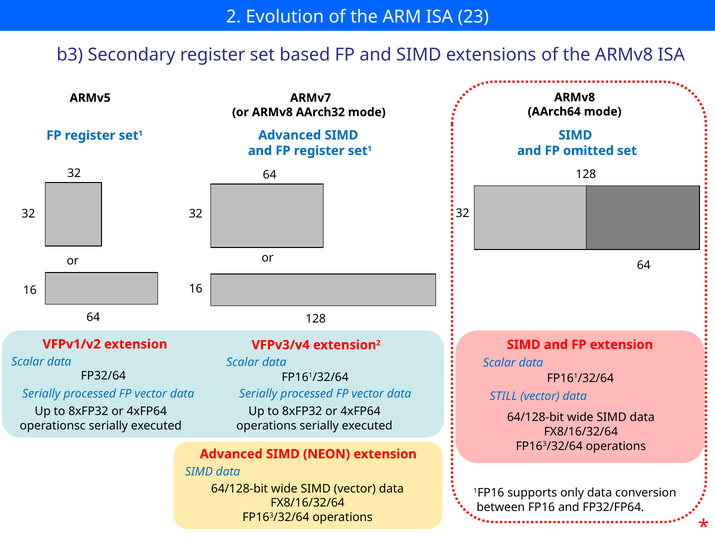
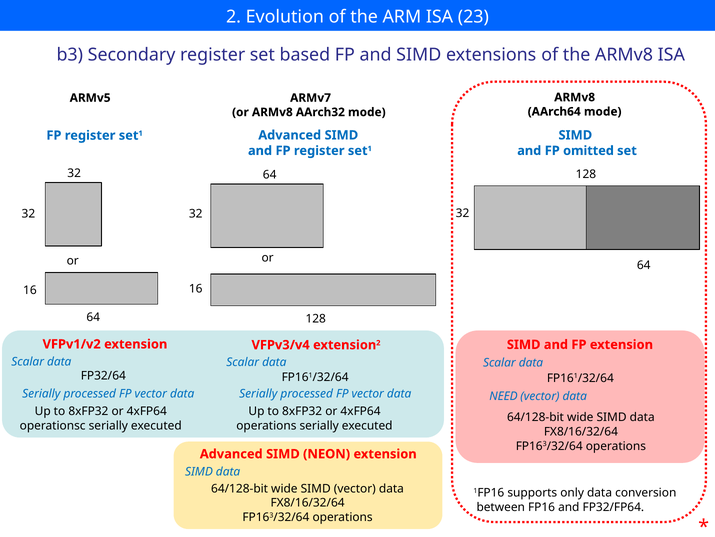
STILL: STILL -> NEED
